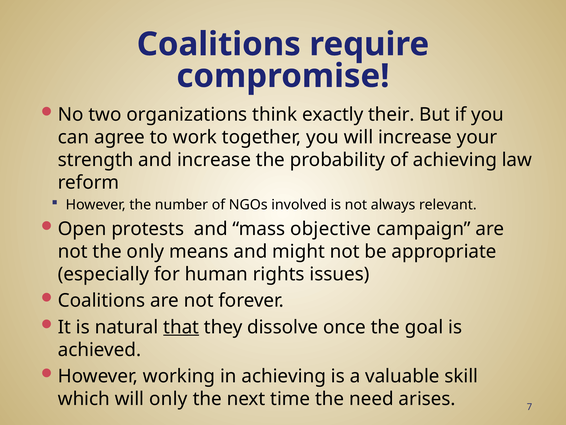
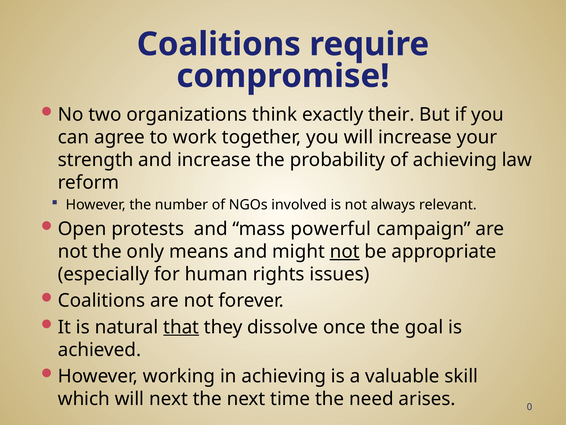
objective: objective -> powerful
not at (345, 251) underline: none -> present
will only: only -> next
7: 7 -> 0
